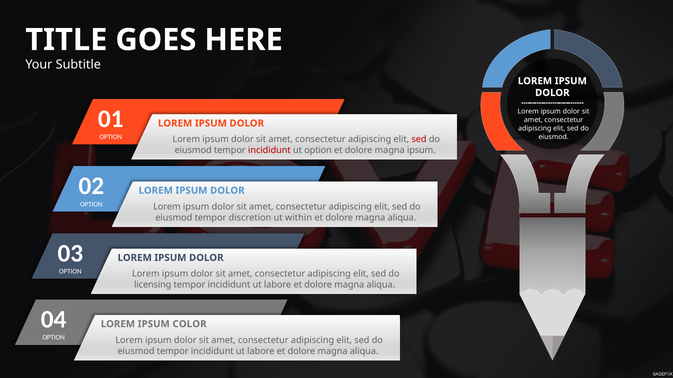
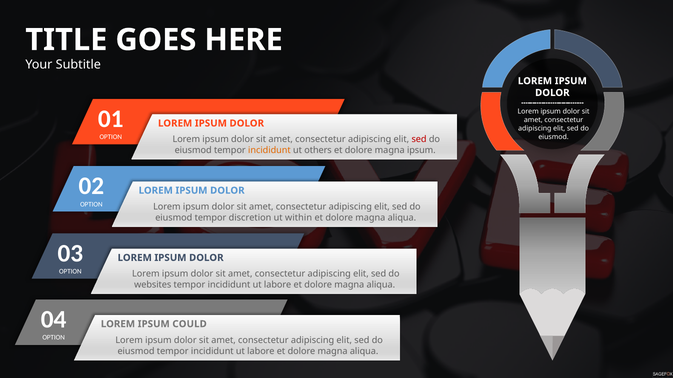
incididunt at (269, 151) colour: red -> orange
ut option: option -> others
licensing: licensing -> websites
COLOR: COLOR -> COULD
